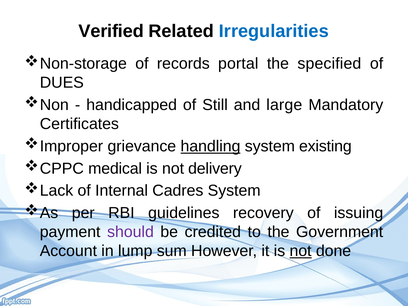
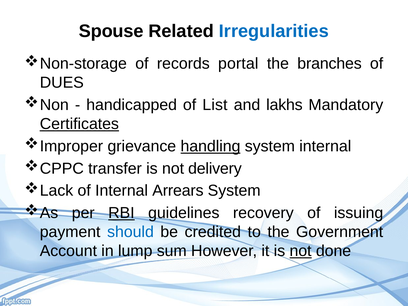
Verified: Verified -> Spouse
specified: specified -> branches
Still: Still -> List
large: large -> lakhs
Certificates underline: none -> present
system existing: existing -> internal
medical: medical -> transfer
Cadres: Cadres -> Arrears
RBI underline: none -> present
should colour: purple -> blue
